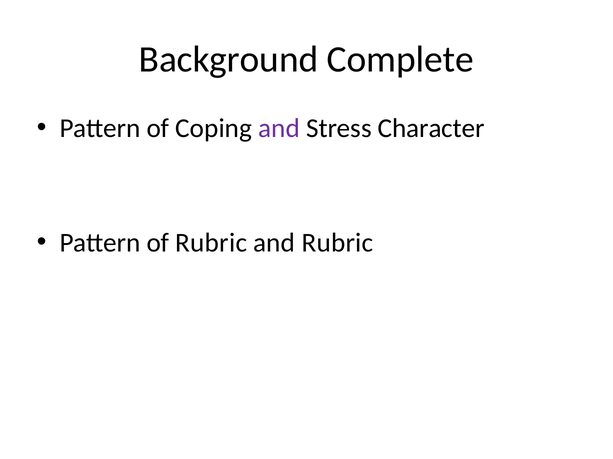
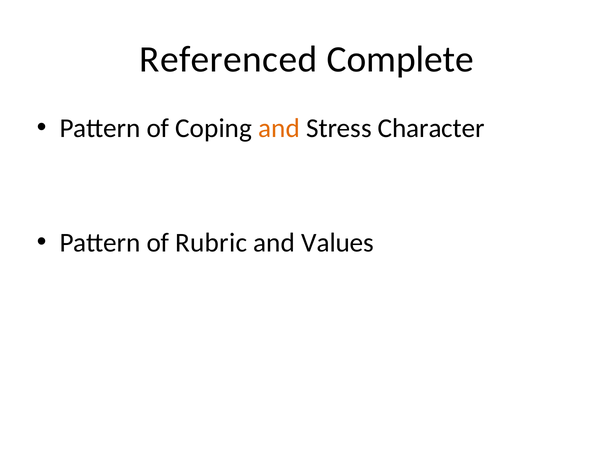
Background: Background -> Referenced
and at (279, 129) colour: purple -> orange
and Rubric: Rubric -> Values
